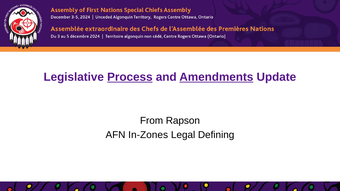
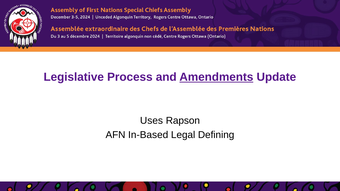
Process underline: present -> none
From: From -> Uses
In-Zones: In-Zones -> In-Based
